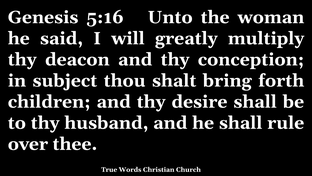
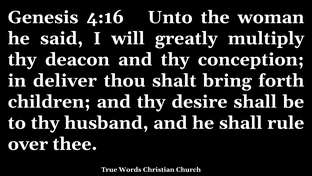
5:16: 5:16 -> 4:16
subject: subject -> deliver
